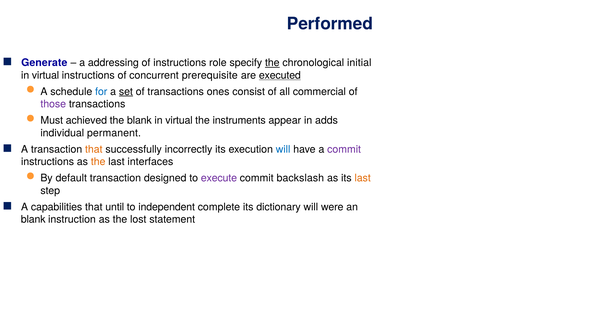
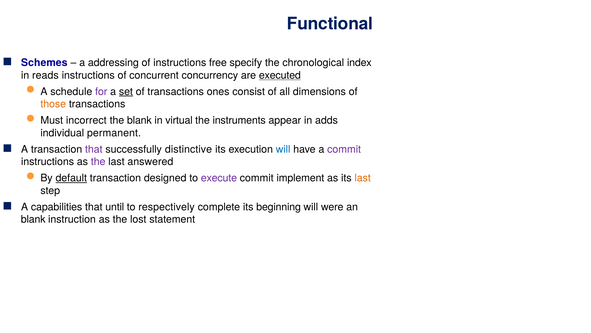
Performed: Performed -> Functional
Generate: Generate -> Schemes
role: role -> free
the at (272, 63) underline: present -> none
initial: initial -> index
virtual at (46, 75): virtual -> reads
prerequisite: prerequisite -> concurrency
for colour: blue -> purple
commercial: commercial -> dimensions
those colour: purple -> orange
achieved: achieved -> incorrect
that at (94, 149) colour: orange -> purple
incorrectly: incorrectly -> distinctive
the at (98, 162) colour: orange -> purple
interfaces: interfaces -> answered
default underline: none -> present
backslash: backslash -> implement
independent: independent -> respectively
dictionary: dictionary -> beginning
